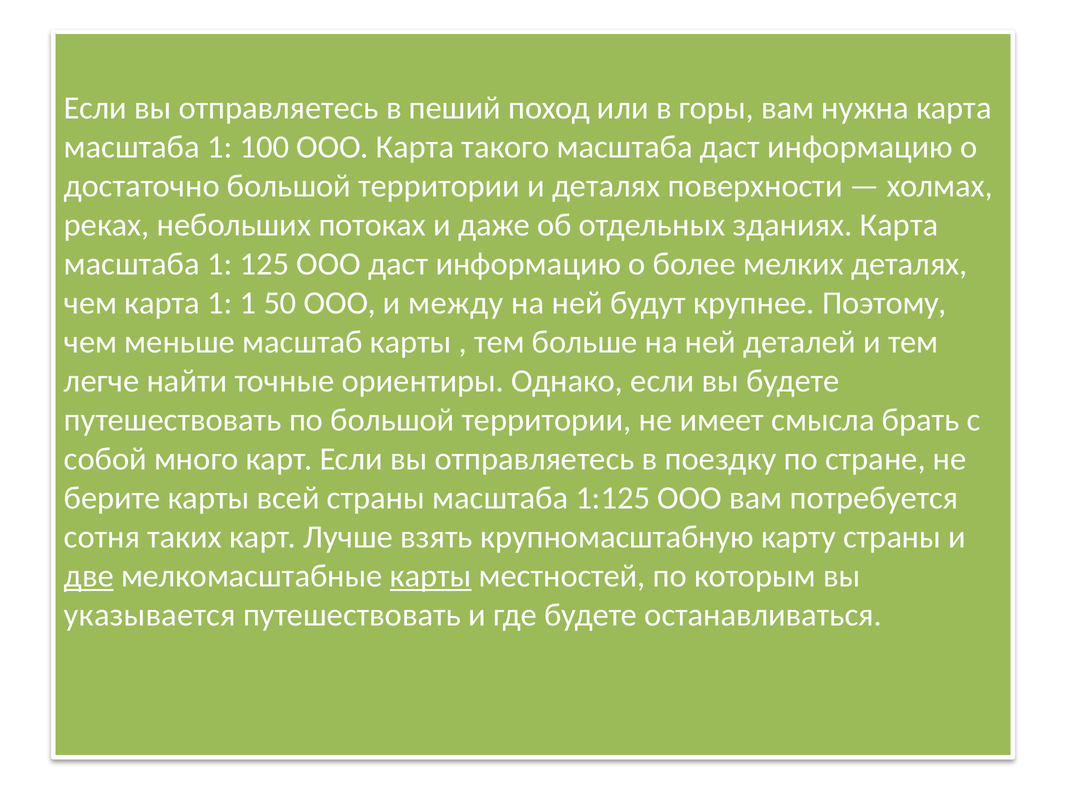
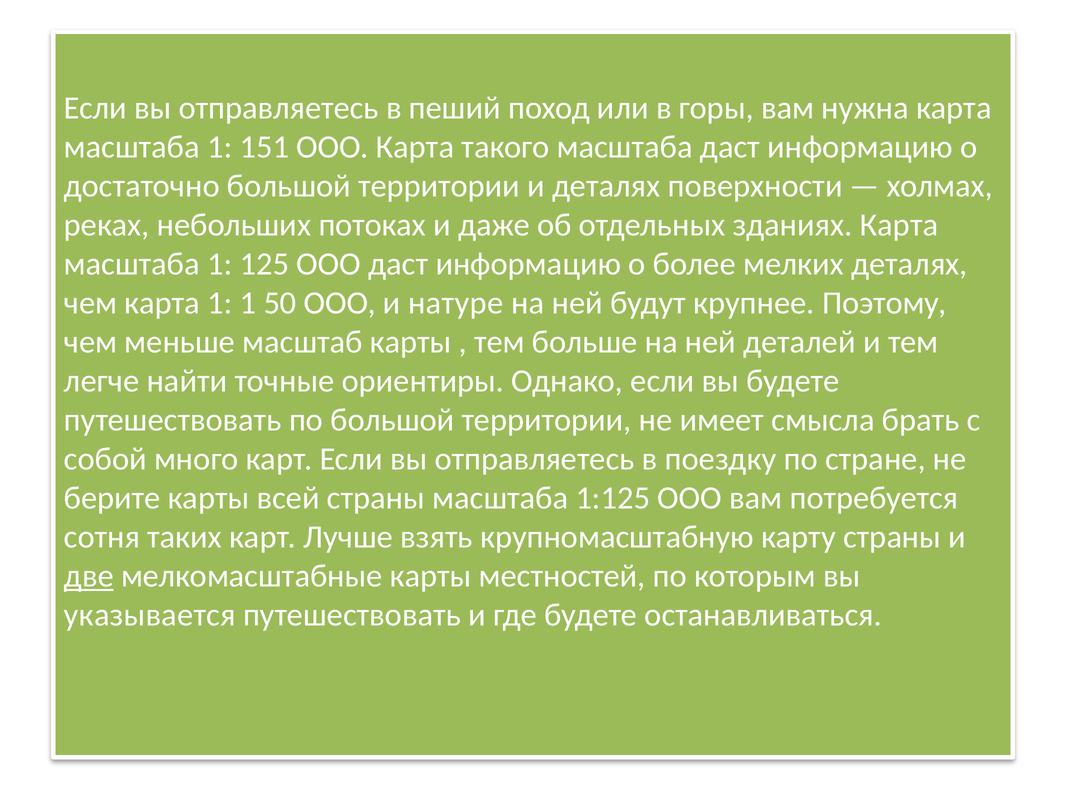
100: 100 -> 151
между: между -> натуре
карты at (431, 576) underline: present -> none
